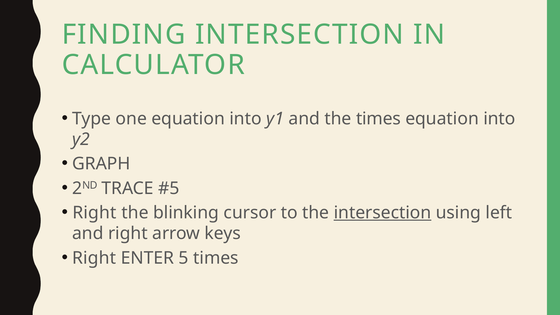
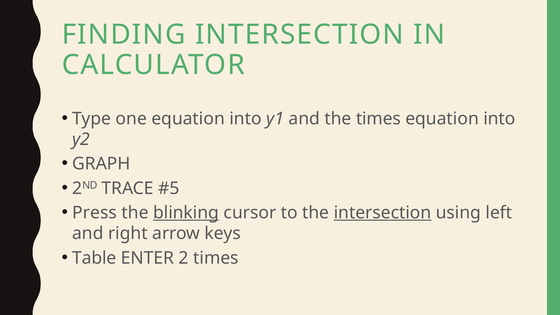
Right at (95, 213): Right -> Press
blinking underline: none -> present
Right at (94, 258): Right -> Table
5: 5 -> 2
